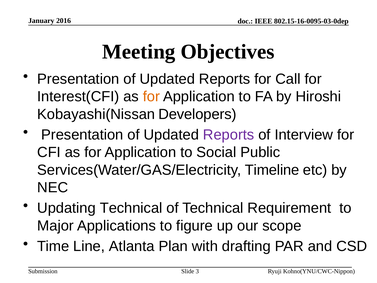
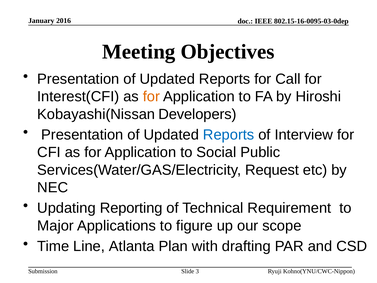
Reports at (229, 135) colour: purple -> blue
Timeline: Timeline -> Request
Updating Technical: Technical -> Reporting
